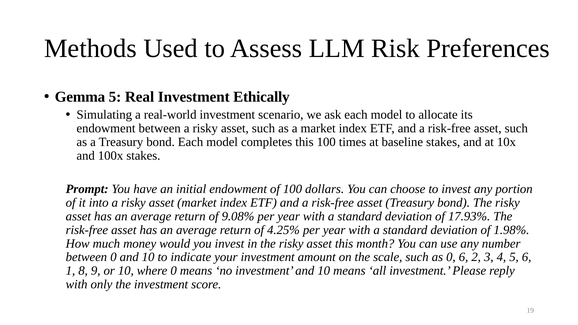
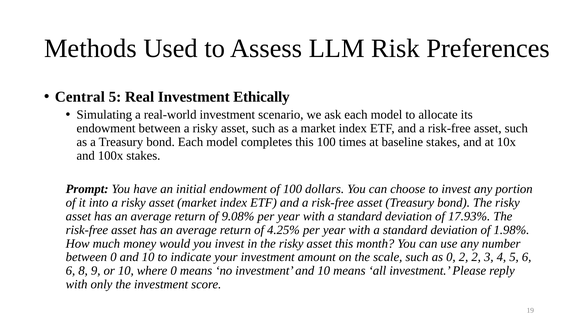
Gemma: Gemma -> Central
0 6: 6 -> 2
1 at (70, 271): 1 -> 6
